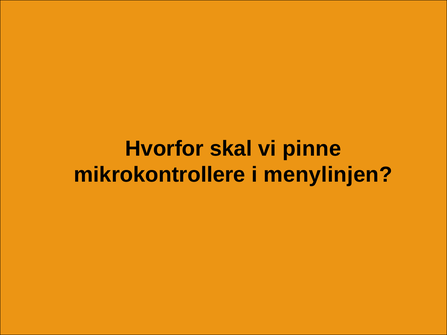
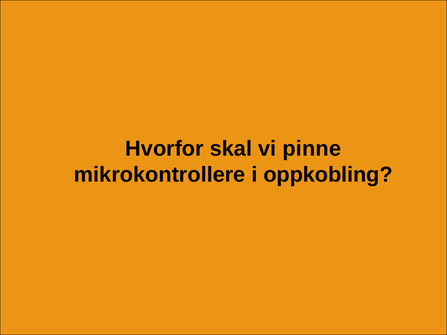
menylinjen: menylinjen -> oppkobling
